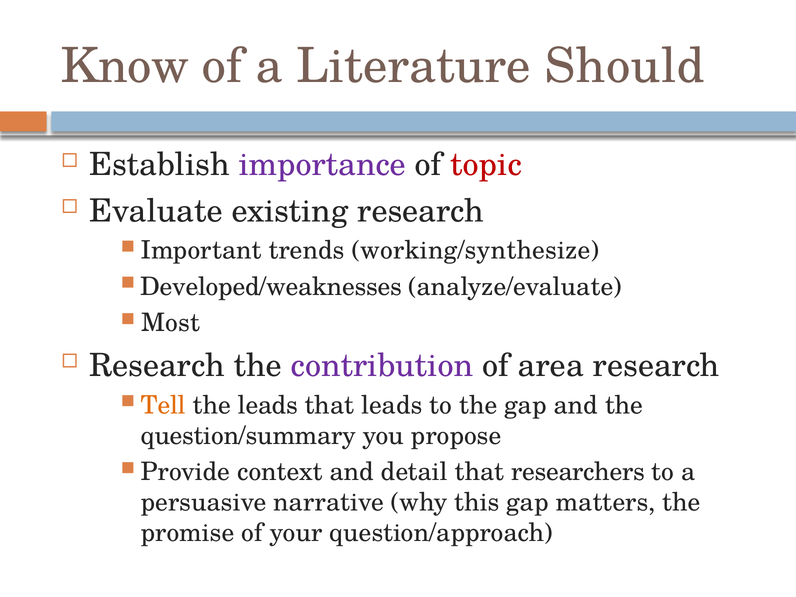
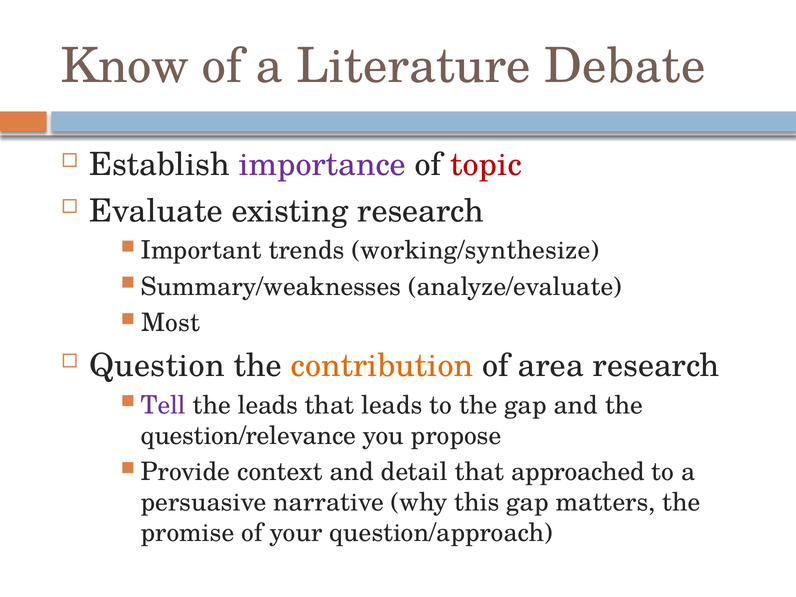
Should: Should -> Debate
Developed/weaknesses: Developed/weaknesses -> Summary/weaknesses
Research at (157, 366): Research -> Question
contribution colour: purple -> orange
Tell colour: orange -> purple
question/summary: question/summary -> question/relevance
researchers: researchers -> approached
